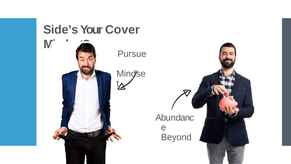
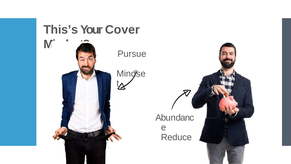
Side’s: Side’s -> This’s
Beyond: Beyond -> Reduce
